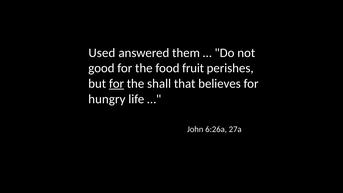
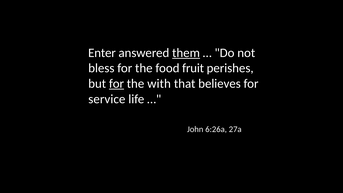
Used: Used -> Enter
them underline: none -> present
good: good -> bless
shall: shall -> with
hungry: hungry -> service
